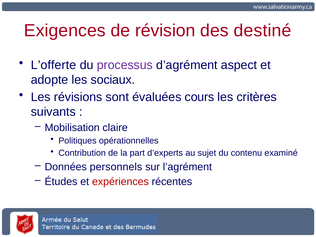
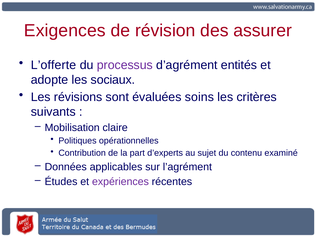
destiné: destiné -> assurer
aspect: aspect -> entités
cours: cours -> soins
personnels: personnels -> applicables
expériences colour: red -> purple
